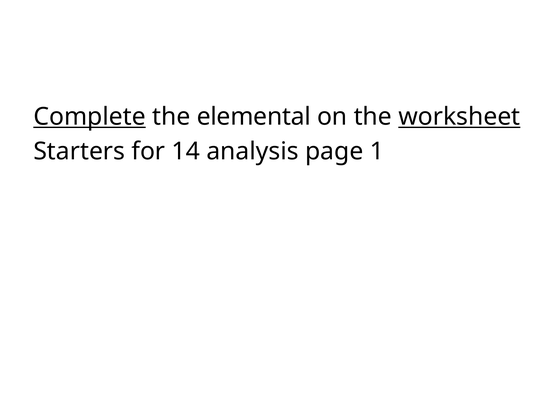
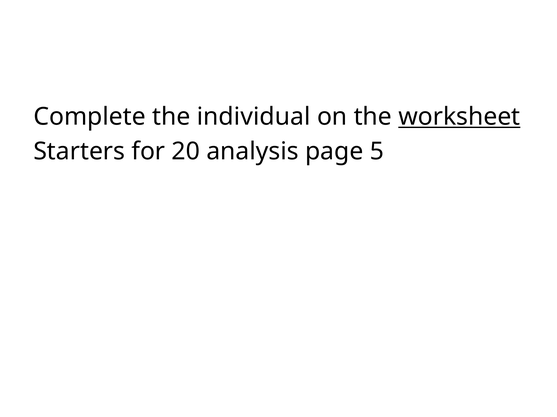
Complete underline: present -> none
elemental: elemental -> individual
14: 14 -> 20
1: 1 -> 5
